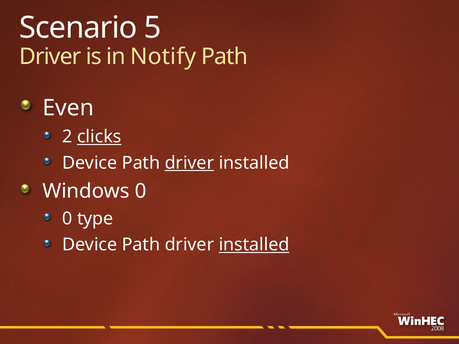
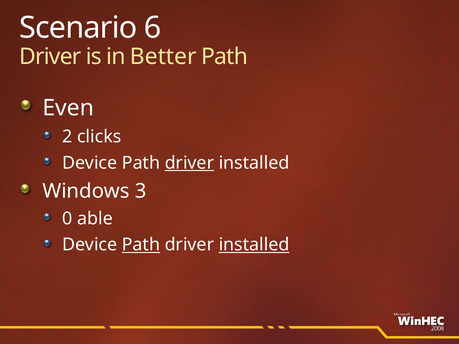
5: 5 -> 6
Notify: Notify -> Better
clicks underline: present -> none
Windows 0: 0 -> 3
type: type -> able
Path at (141, 245) underline: none -> present
